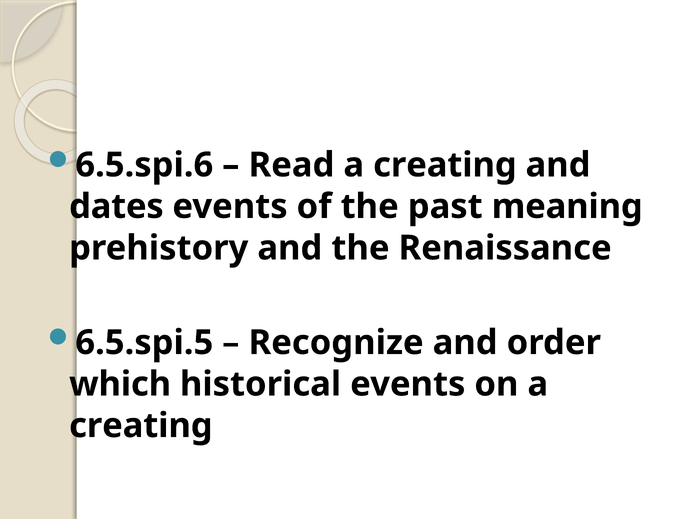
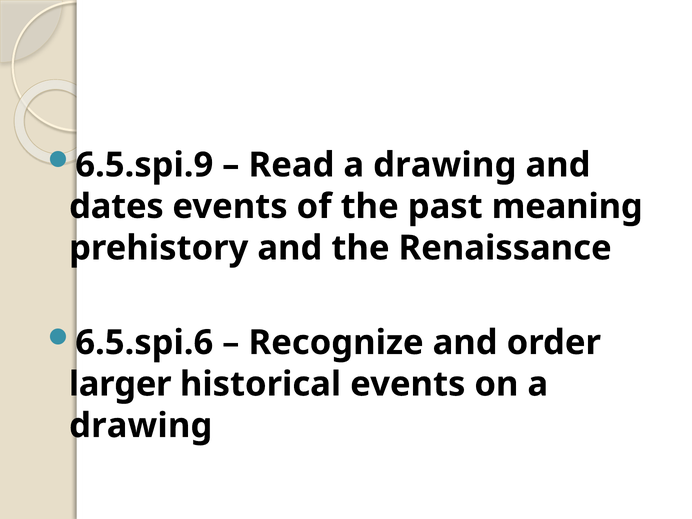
6.5.spi.6: 6.5.spi.6 -> 6.5.spi.9
Read a creating: creating -> drawing
6.5.spi.5: 6.5.spi.5 -> 6.5.spi.6
which: which -> larger
creating at (141, 426): creating -> drawing
